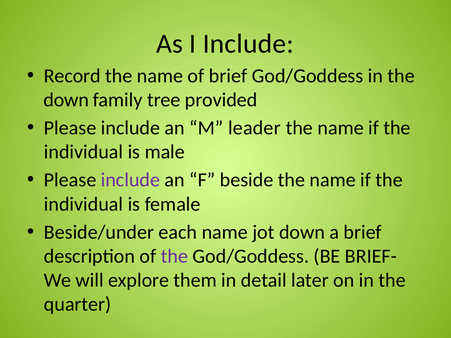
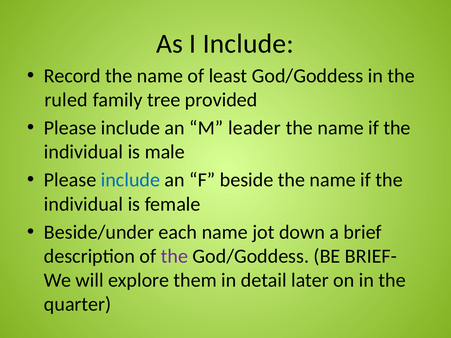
of brief: brief -> least
down at (66, 100): down -> ruled
include at (130, 180) colour: purple -> blue
